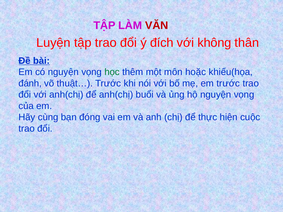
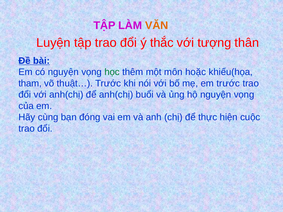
VĂN colour: red -> orange
đích: đích -> thắc
không: không -> tượng
đánh: đánh -> tham
